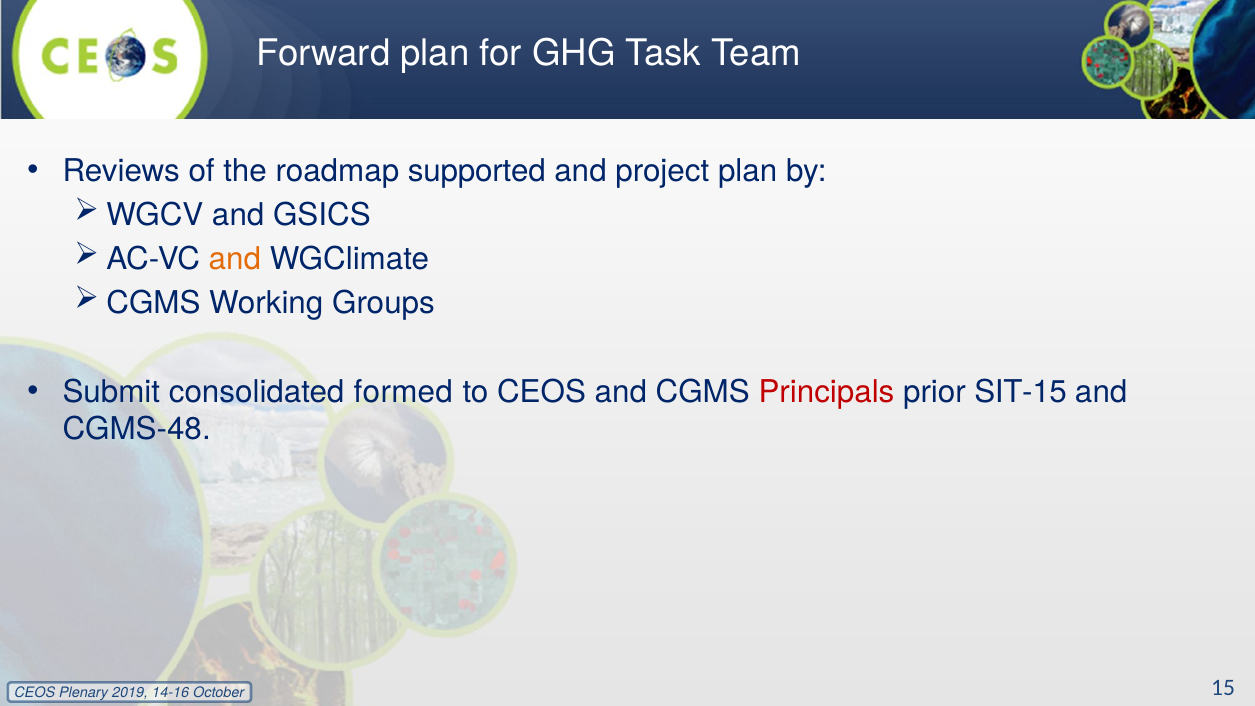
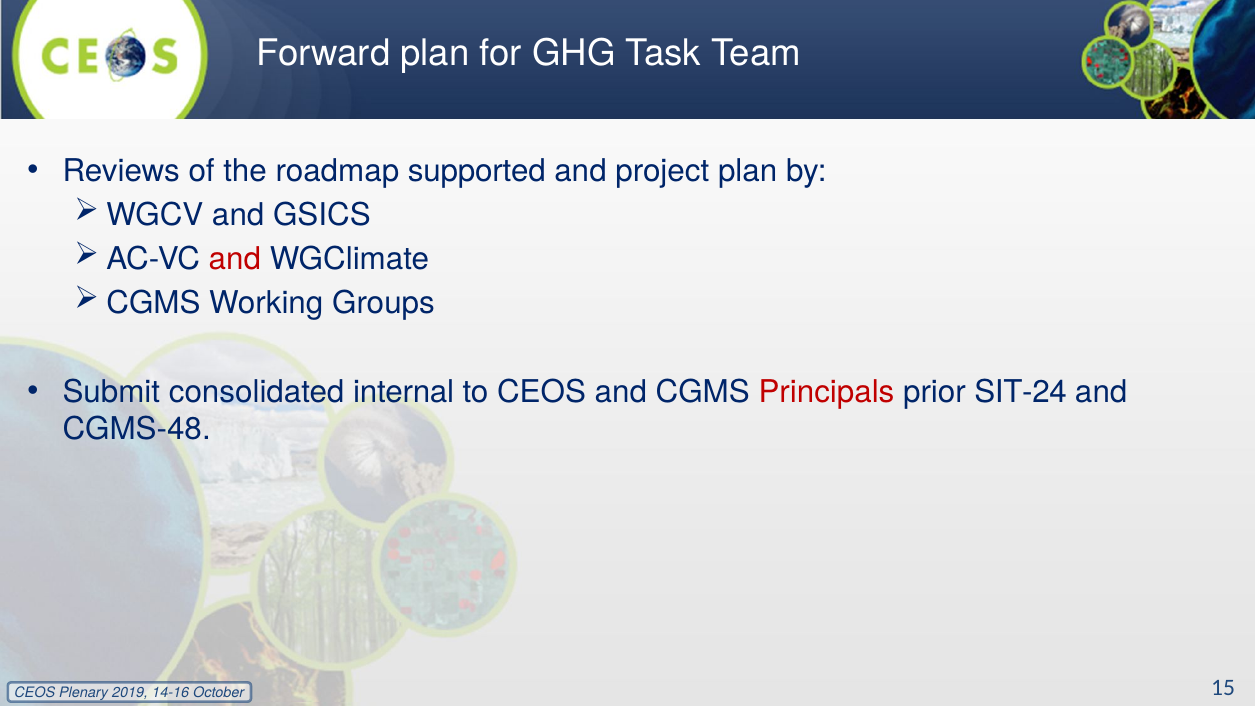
and at (235, 259) colour: orange -> red
formed: formed -> internal
SIT-15: SIT-15 -> SIT-24
